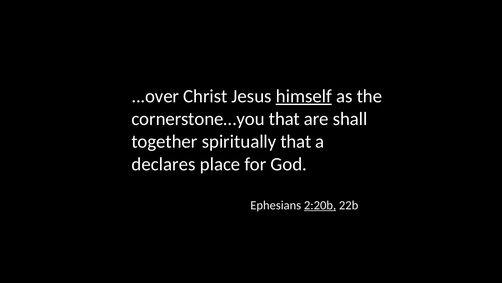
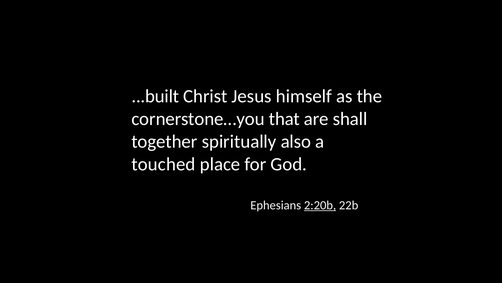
...over: ...over -> ...built
himself underline: present -> none
spiritually that: that -> also
declares: declares -> touched
